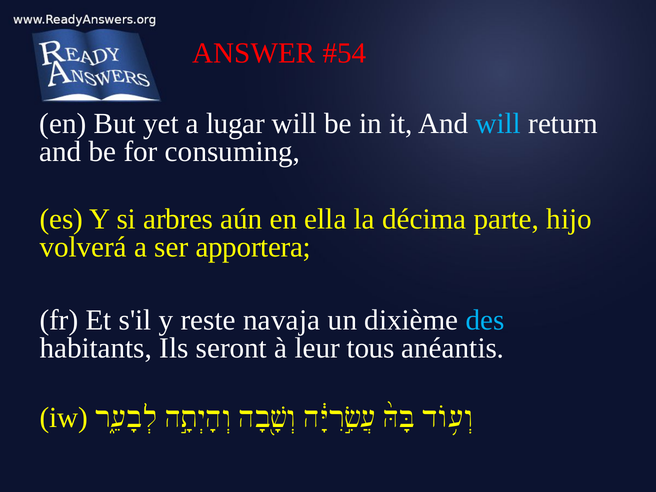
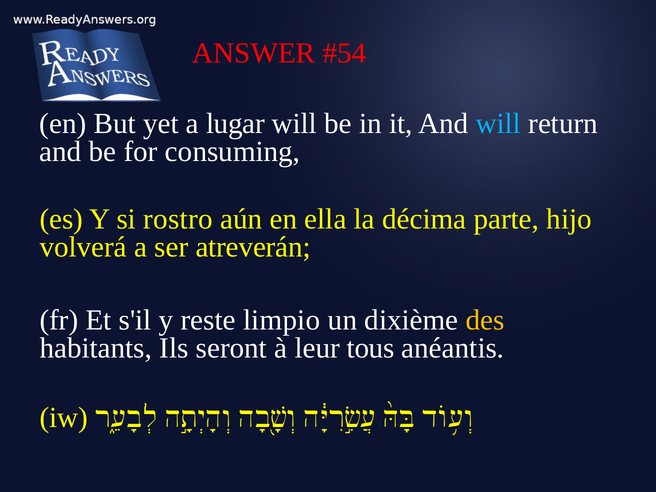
arbres: arbres -> rostro
apportera: apportera -> atreverán
navaja: navaja -> limpio
des colour: light blue -> yellow
